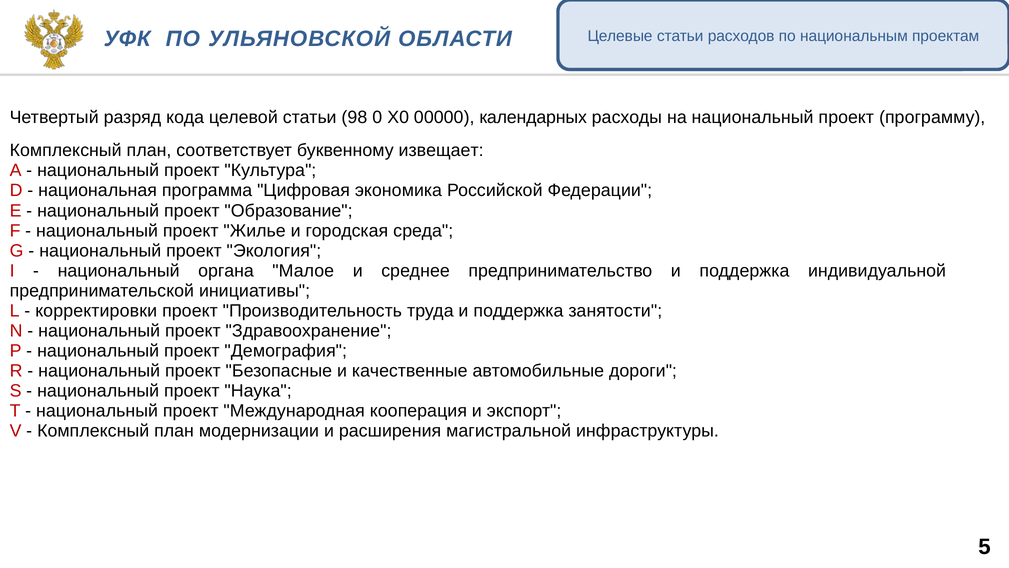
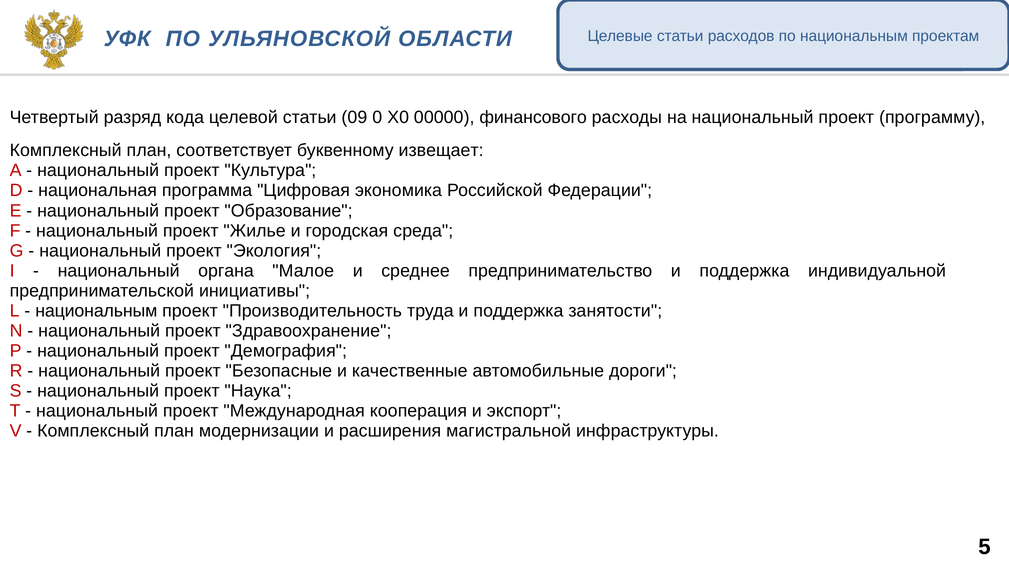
98: 98 -> 09
календарных: календарных -> финансового
корректировки at (96, 311): корректировки -> национальным
